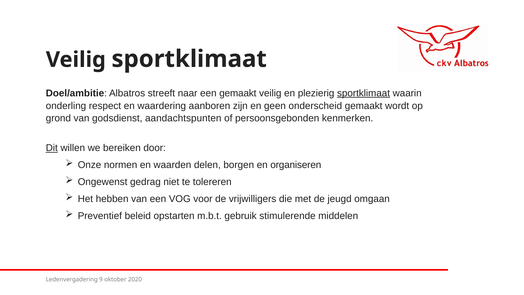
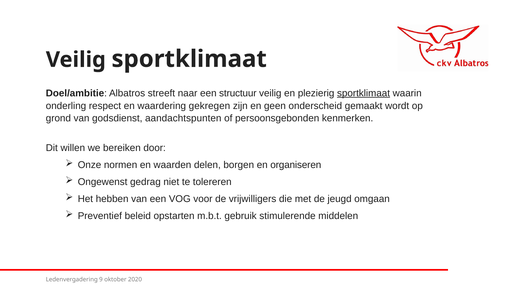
een gemaakt: gemaakt -> structuur
aanboren: aanboren -> gekregen
Dit underline: present -> none
